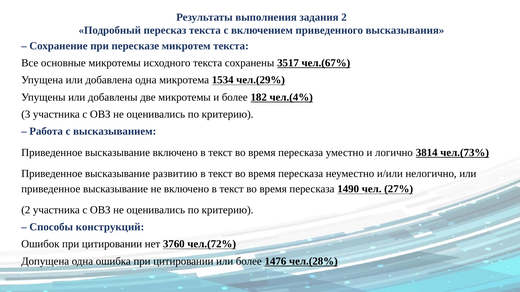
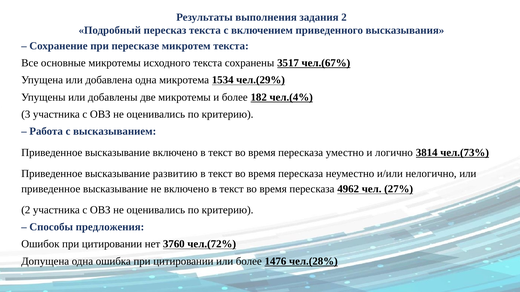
1490: 1490 -> 4962
конструкций: конструкций -> предложения
